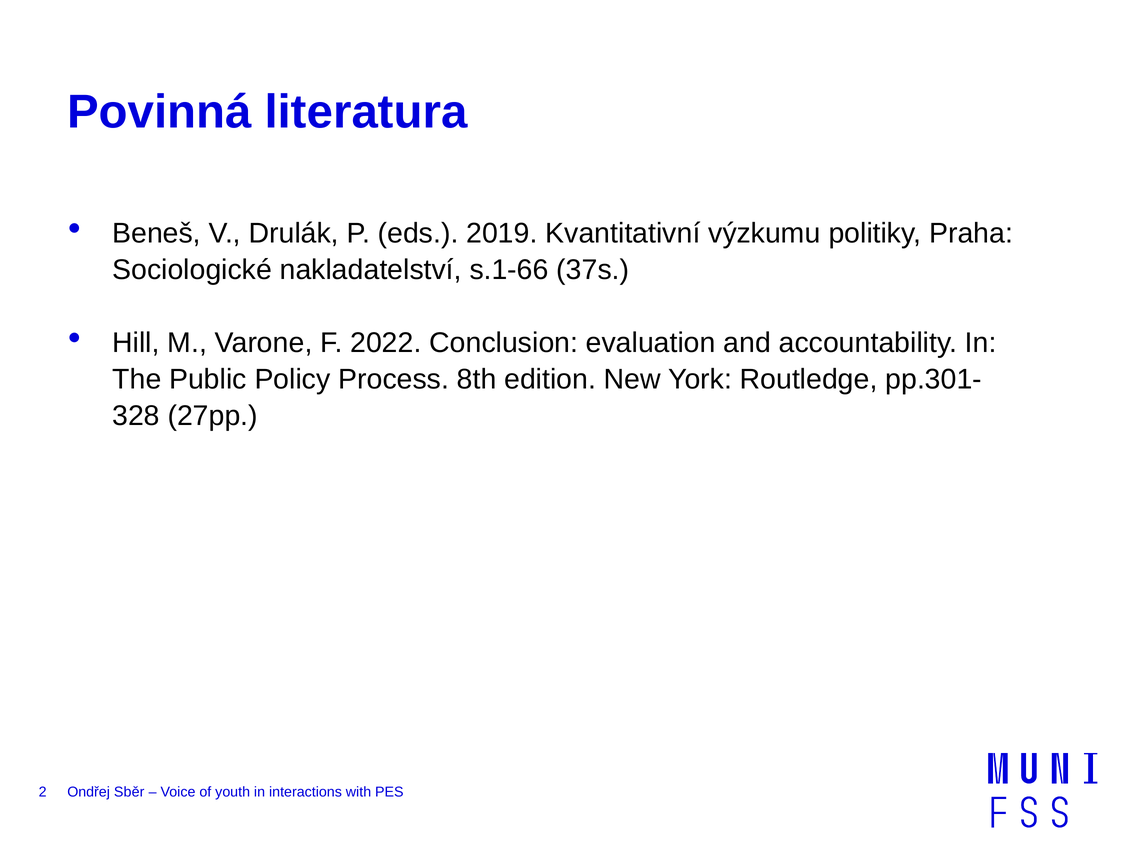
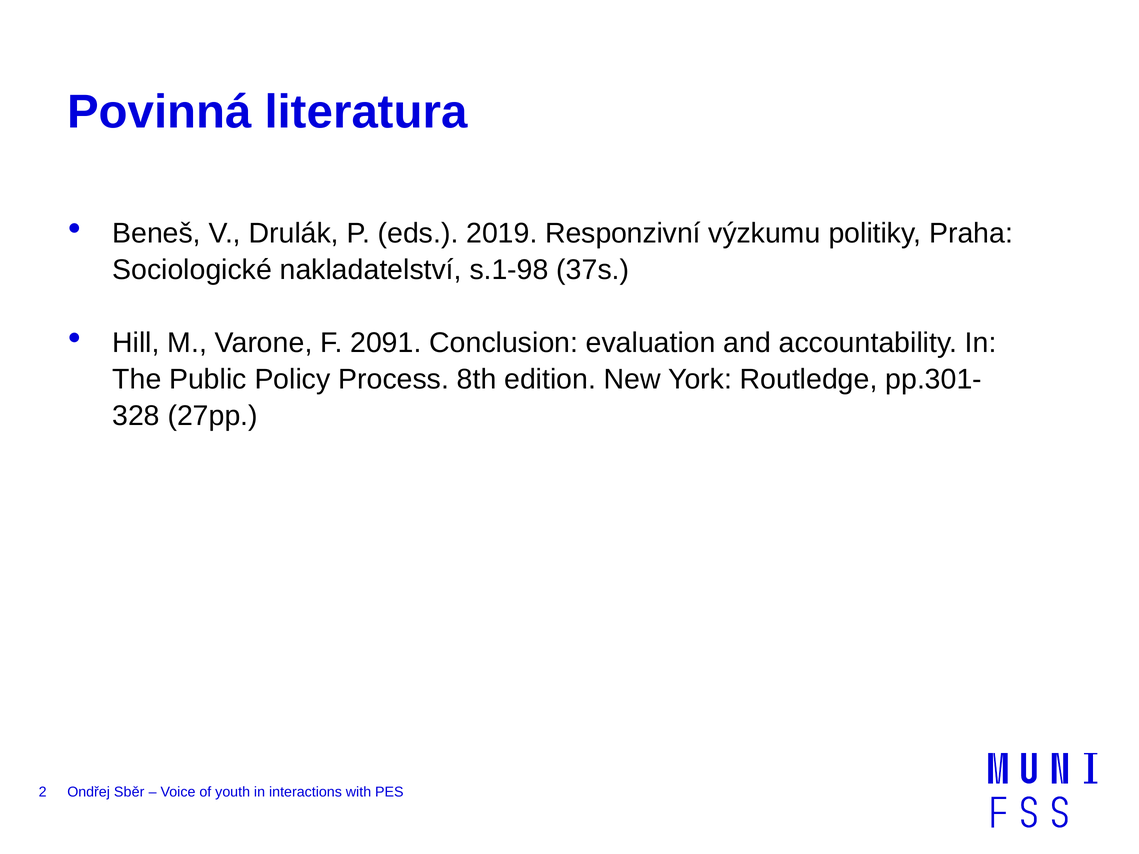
Kvantitativní: Kvantitativní -> Responzivní
s.1-66: s.1-66 -> s.1-98
2022: 2022 -> 2091
